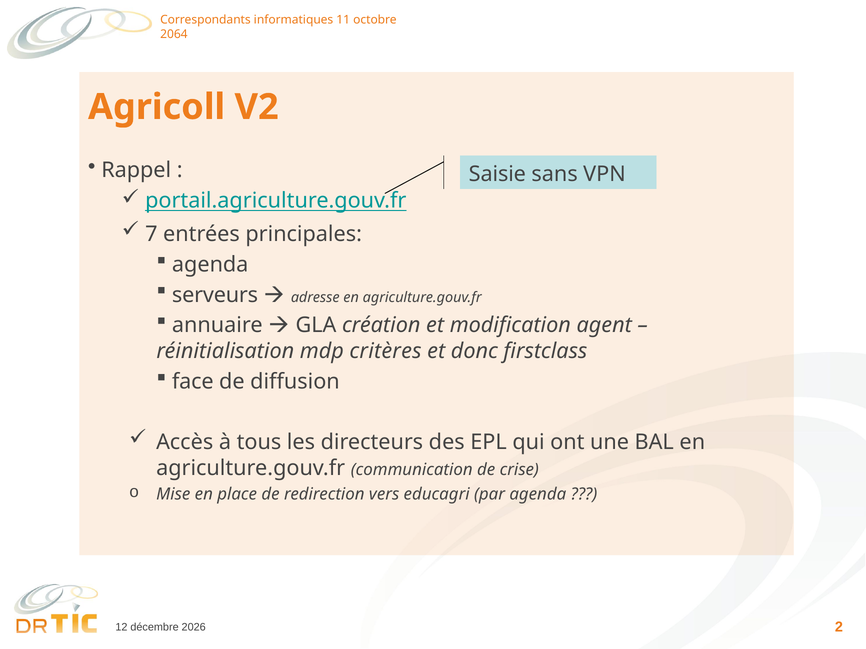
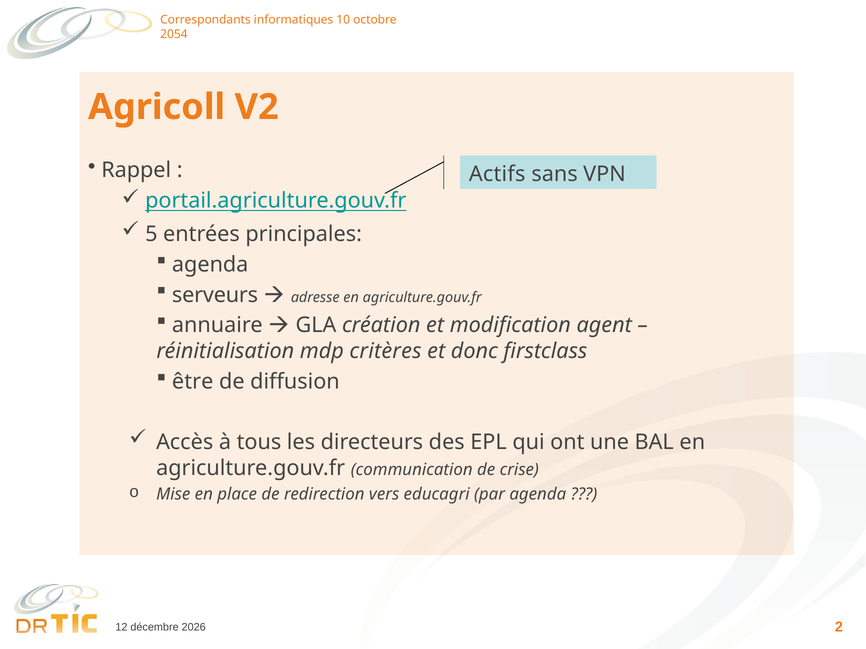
11: 11 -> 10
2064: 2064 -> 2054
Saisie: Saisie -> Actifs
7: 7 -> 5
face: face -> être
